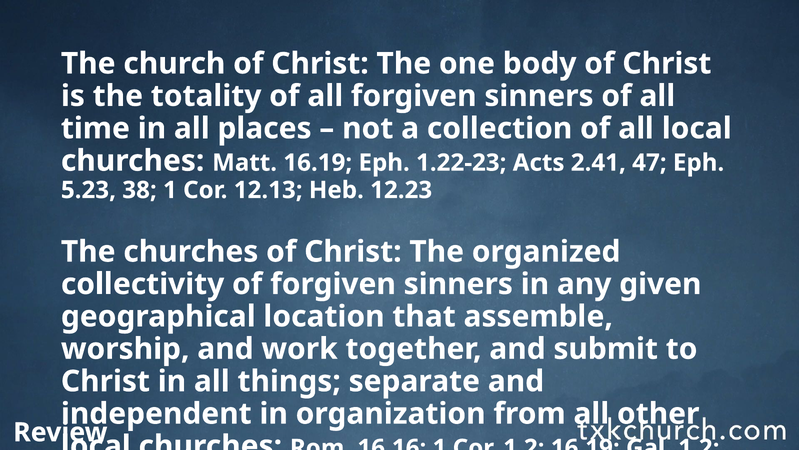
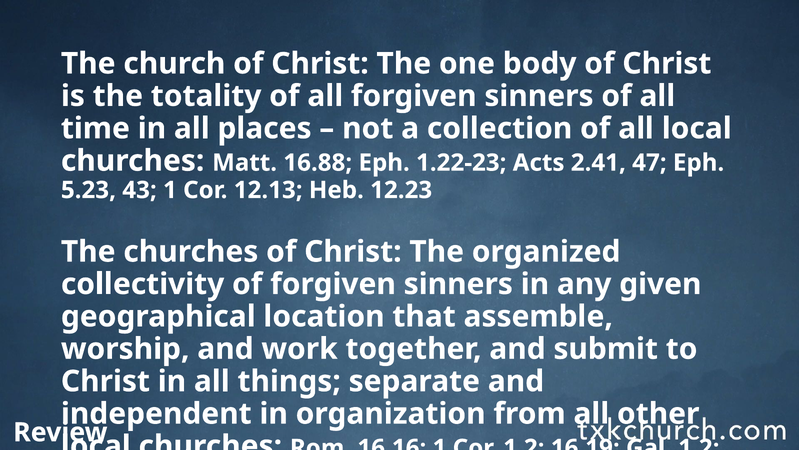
Matt 16.19: 16.19 -> 16.88
38: 38 -> 43
